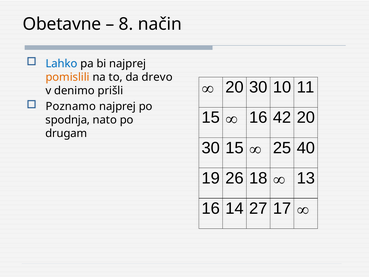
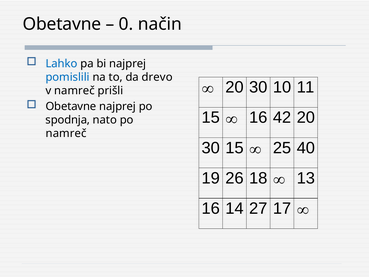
8: 8 -> 0
pomislili colour: orange -> blue
v denimo: denimo -> namreč
Poznamo at (71, 106): Poznamo -> Obetavne
drugam at (66, 133): drugam -> namreč
